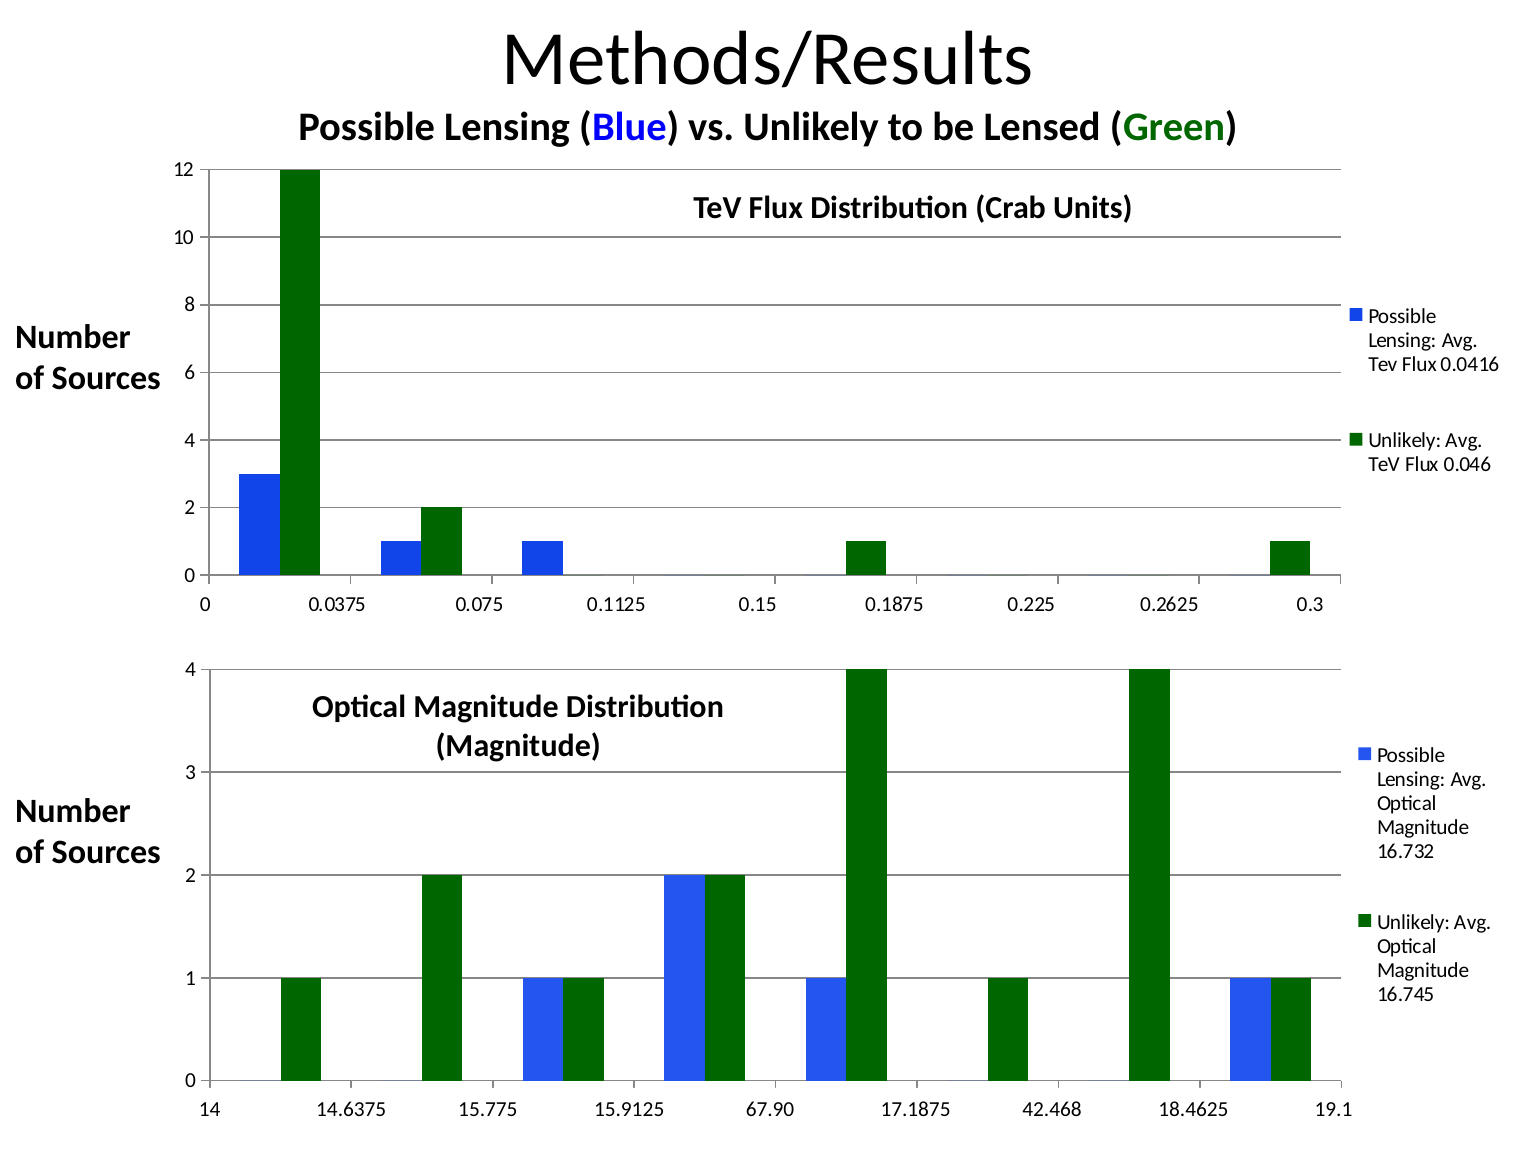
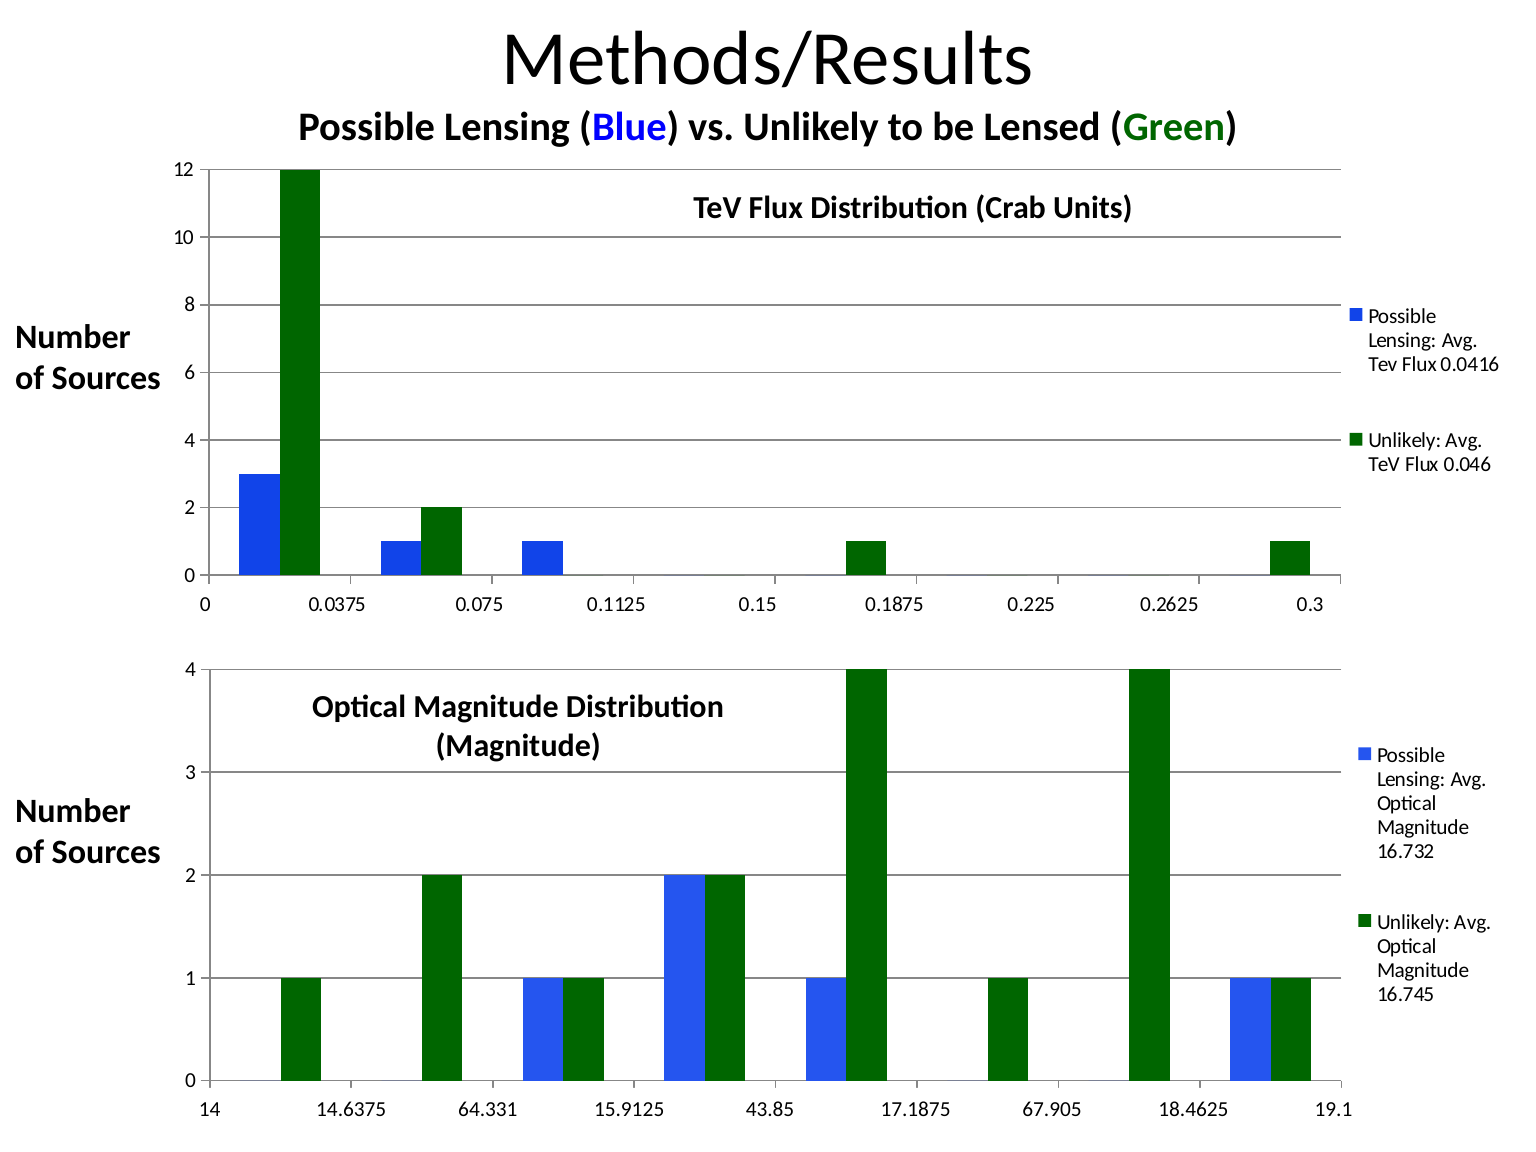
15.775: 15.775 -> 64.331
67.90: 67.90 -> 43.85
42.468: 42.468 -> 67.905
